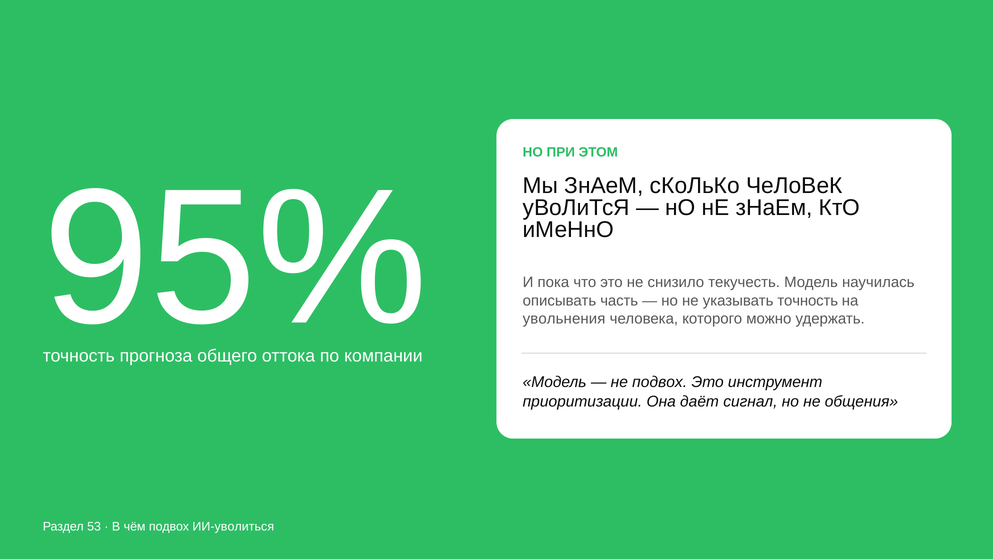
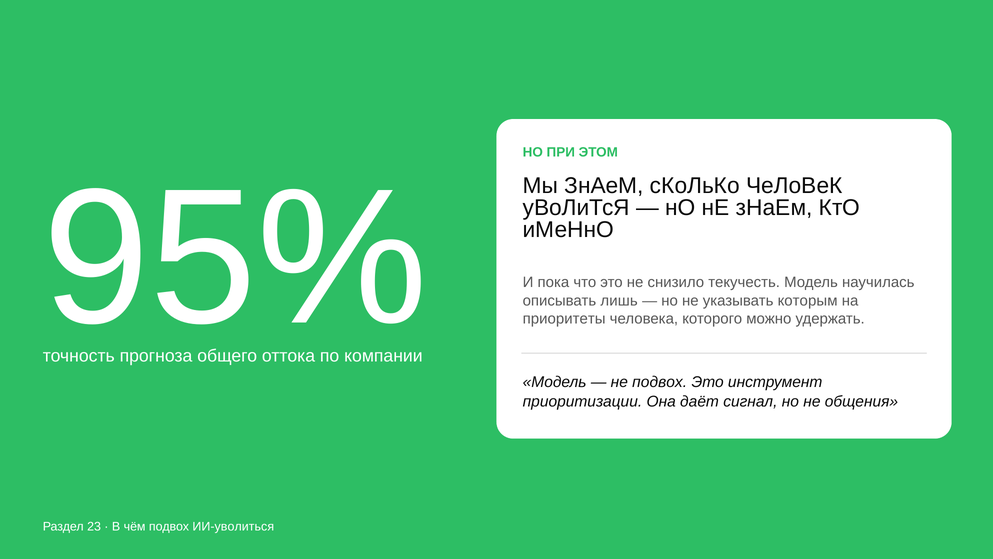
часть: часть -> лишь
указывать точность: точность -> которым
увольнения: увольнения -> приоритеты
53: 53 -> 23
